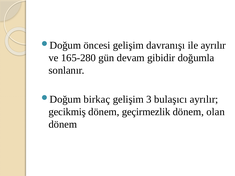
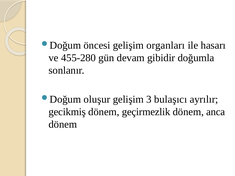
davranışı: davranışı -> organları
ile ayrılır: ayrılır -> hasarı
165-280: 165-280 -> 455-280
birkaç: birkaç -> oluşur
olan: olan -> anca
